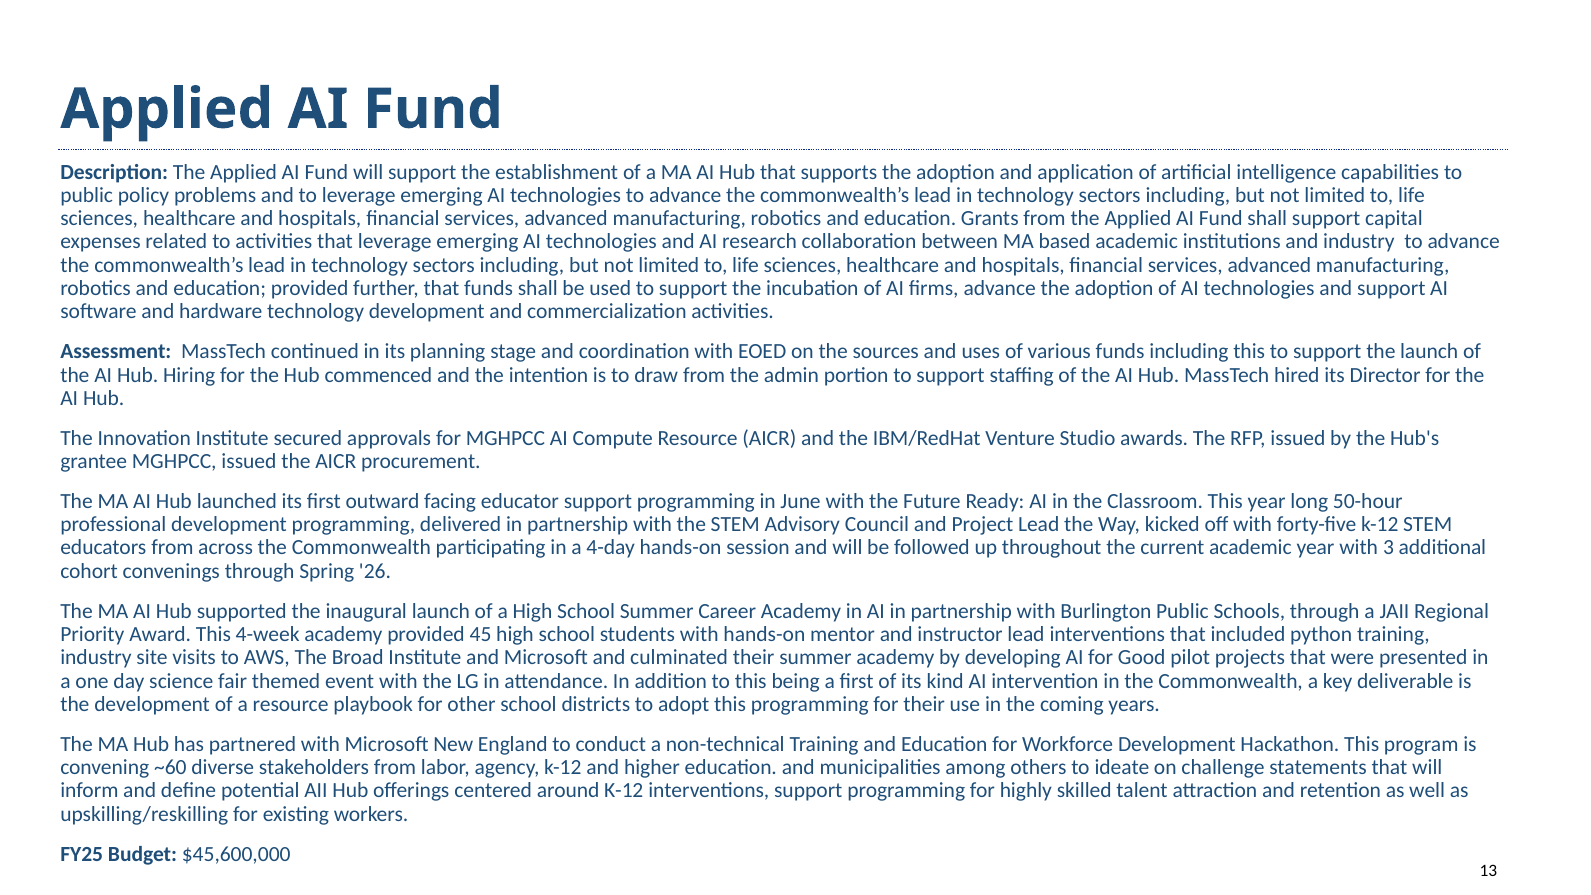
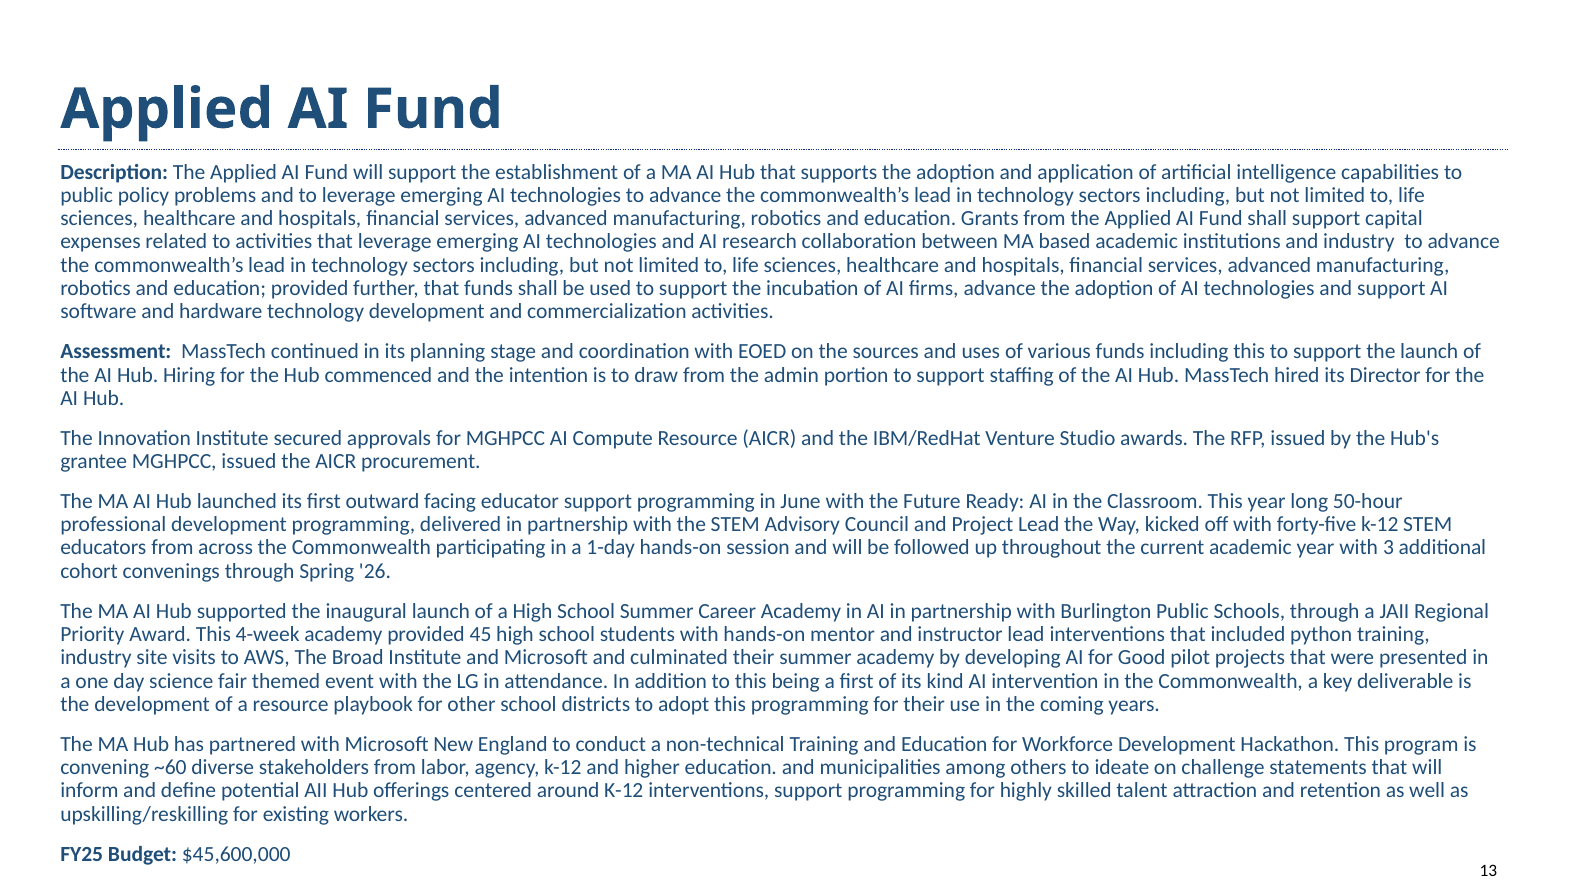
4-day: 4-day -> 1-day
